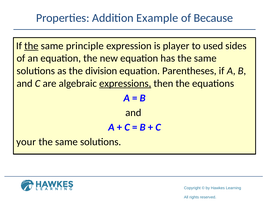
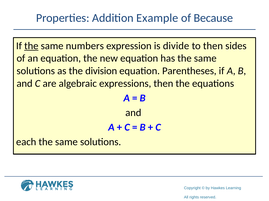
principle: principle -> numbers
player: player -> divide
to used: used -> then
expressions underline: present -> none
your: your -> each
